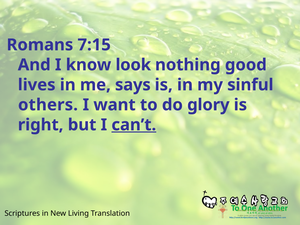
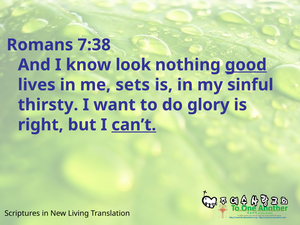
7:15: 7:15 -> 7:38
good underline: none -> present
says: says -> sets
others: others -> thirsty
